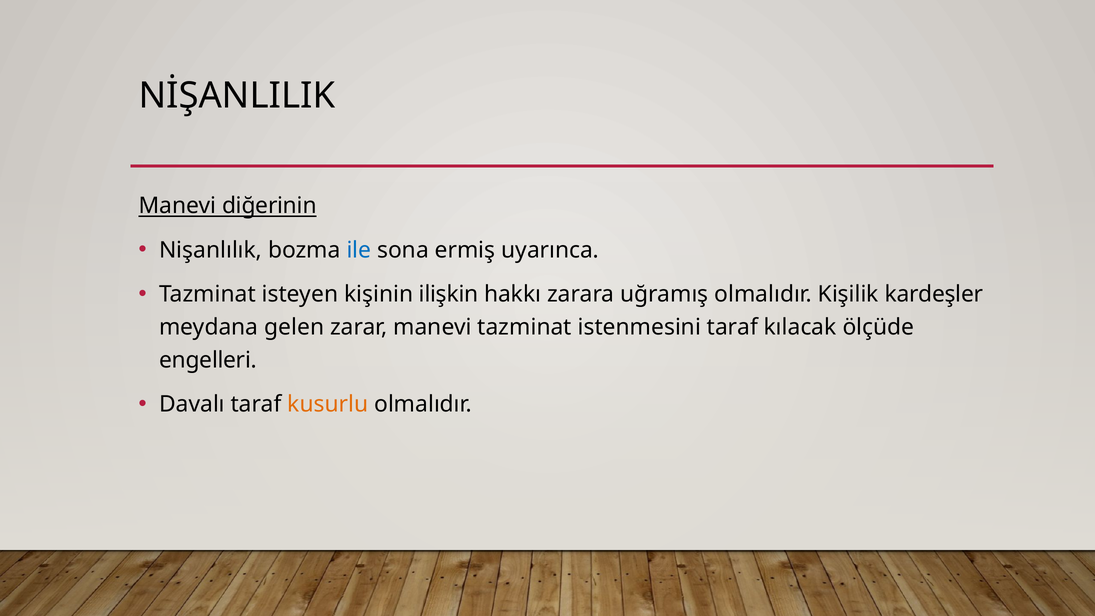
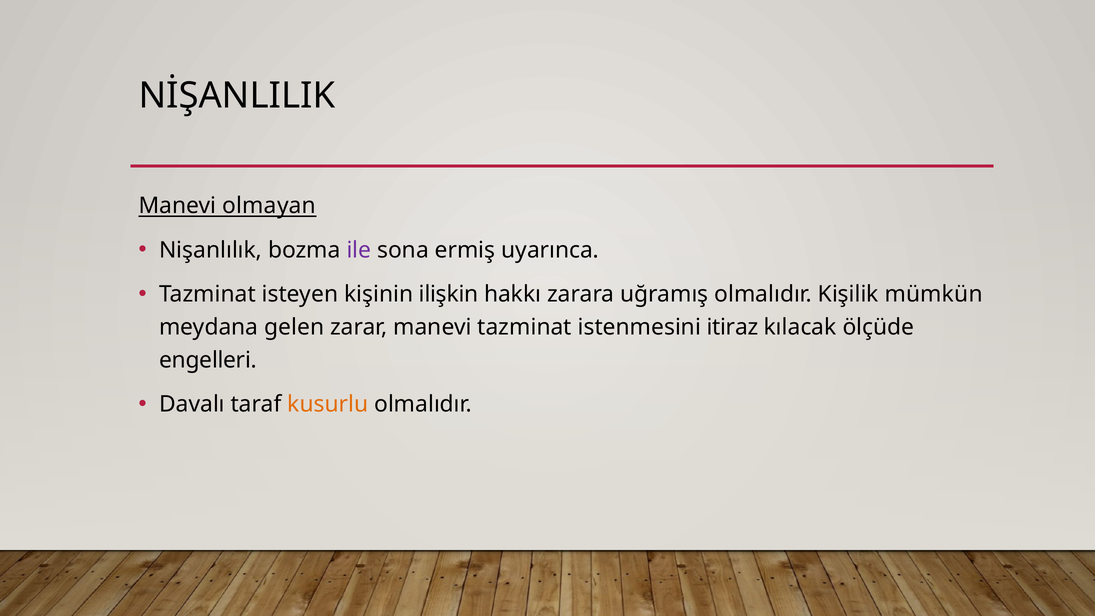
diğerinin: diğerinin -> olmayan
ile colour: blue -> purple
kardeşler: kardeşler -> mümkün
istenmesini taraf: taraf -> itiraz
